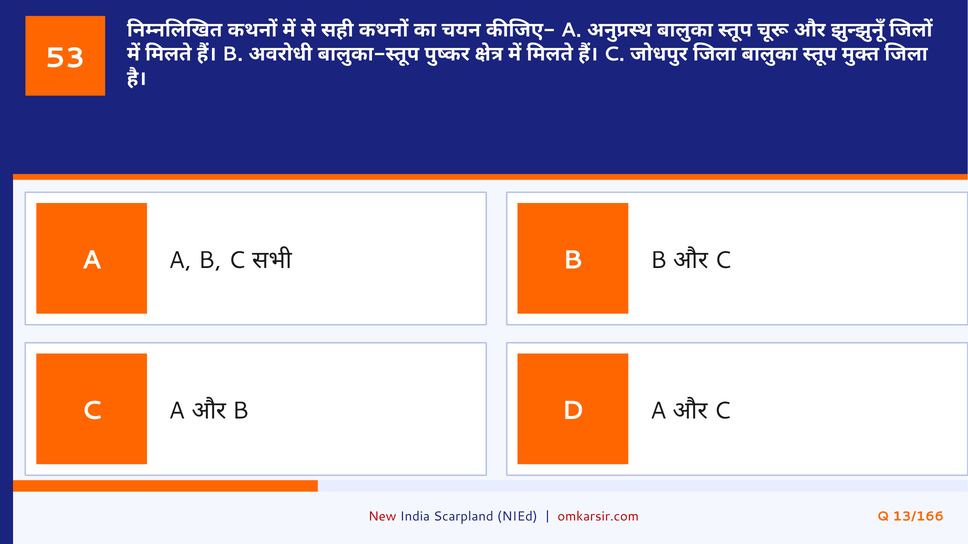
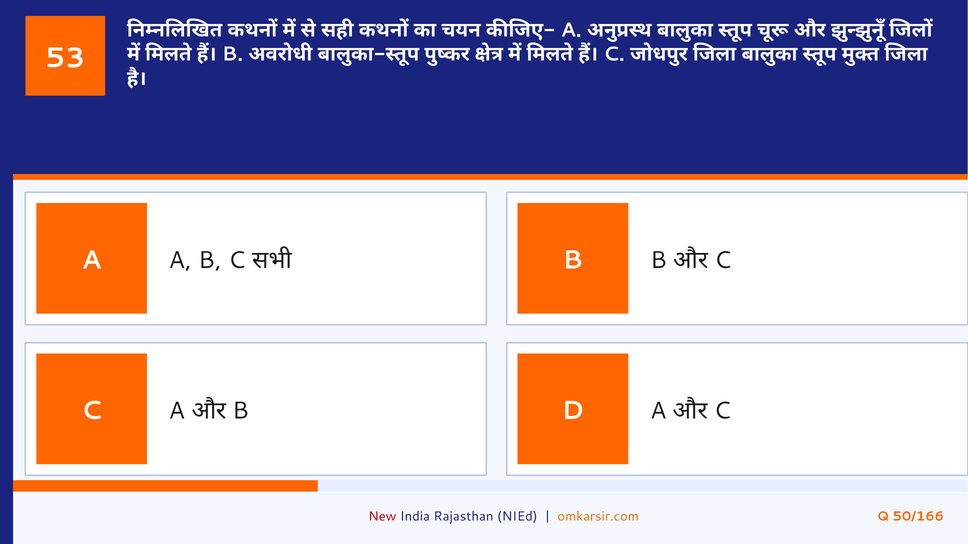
Scarpland: Scarpland -> Rajasthan
omkarsir.com colour: red -> orange
13/166: 13/166 -> 50/166
